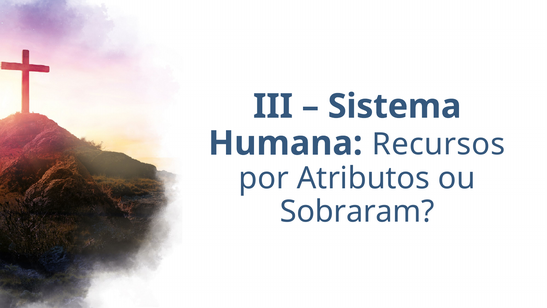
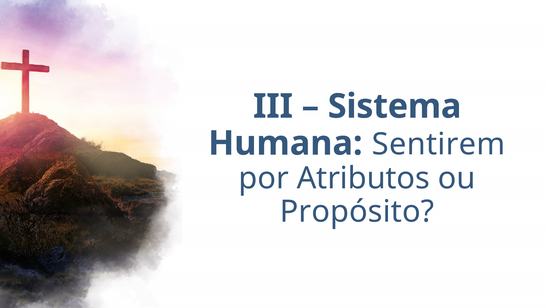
Recursos: Recursos -> Sentirem
Sobraram: Sobraram -> Propósito
